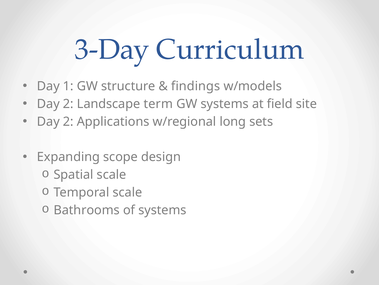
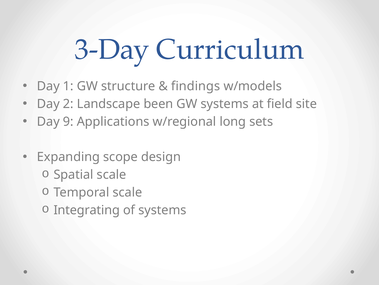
term: term -> been
2 at (68, 121): 2 -> 9
Bathrooms: Bathrooms -> Integrating
